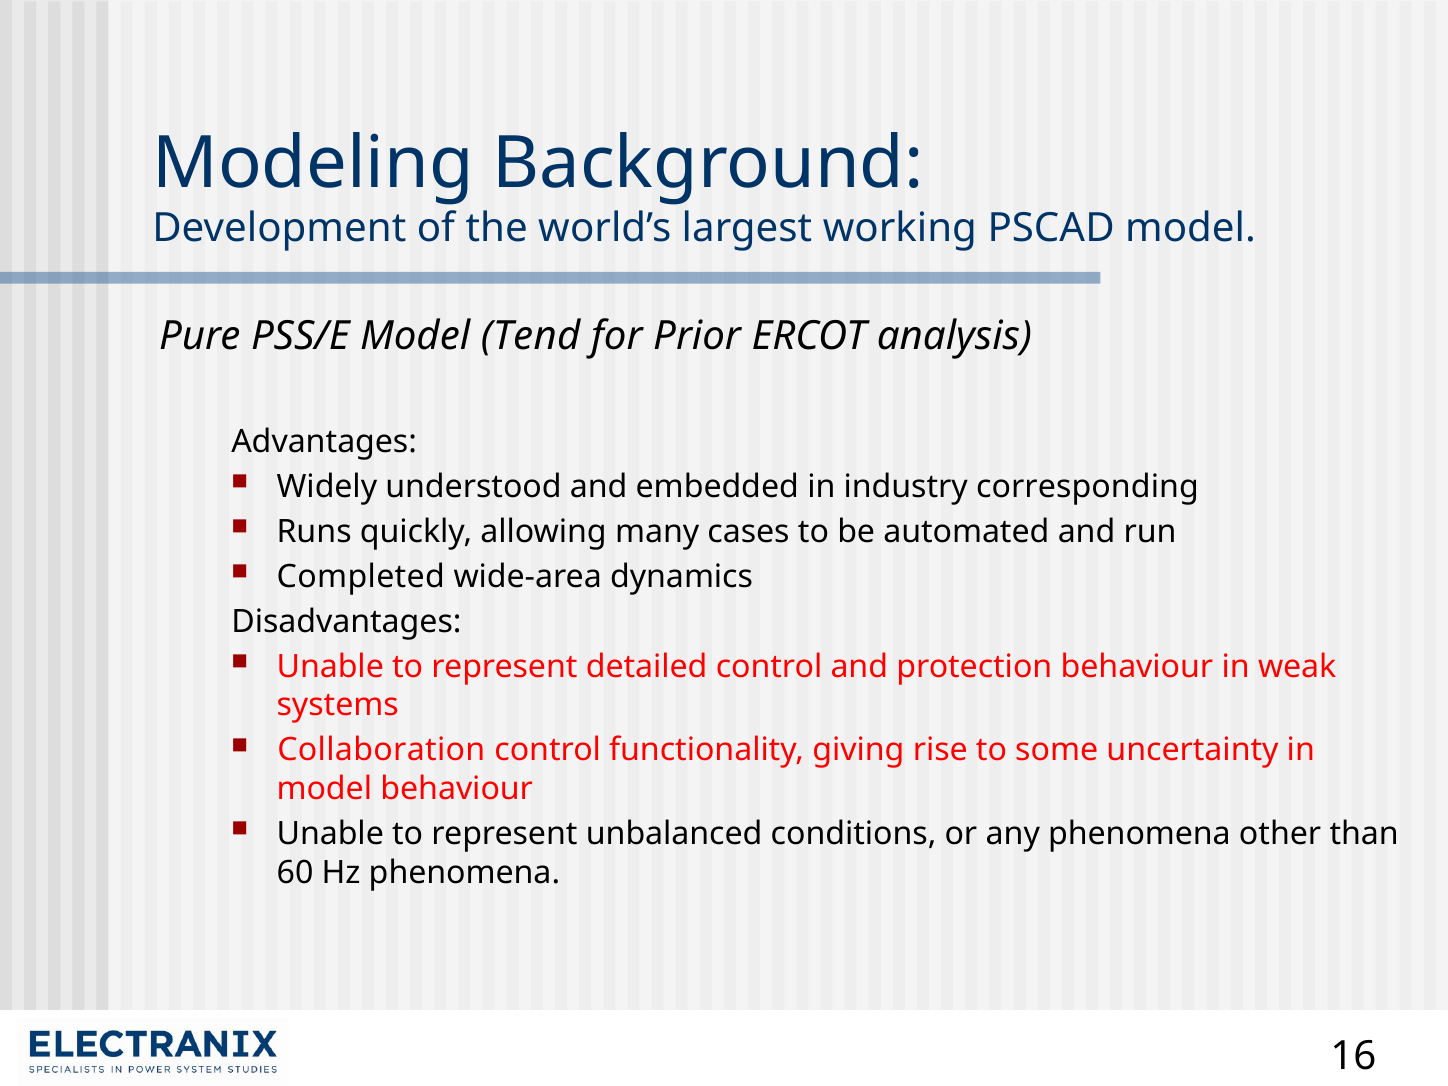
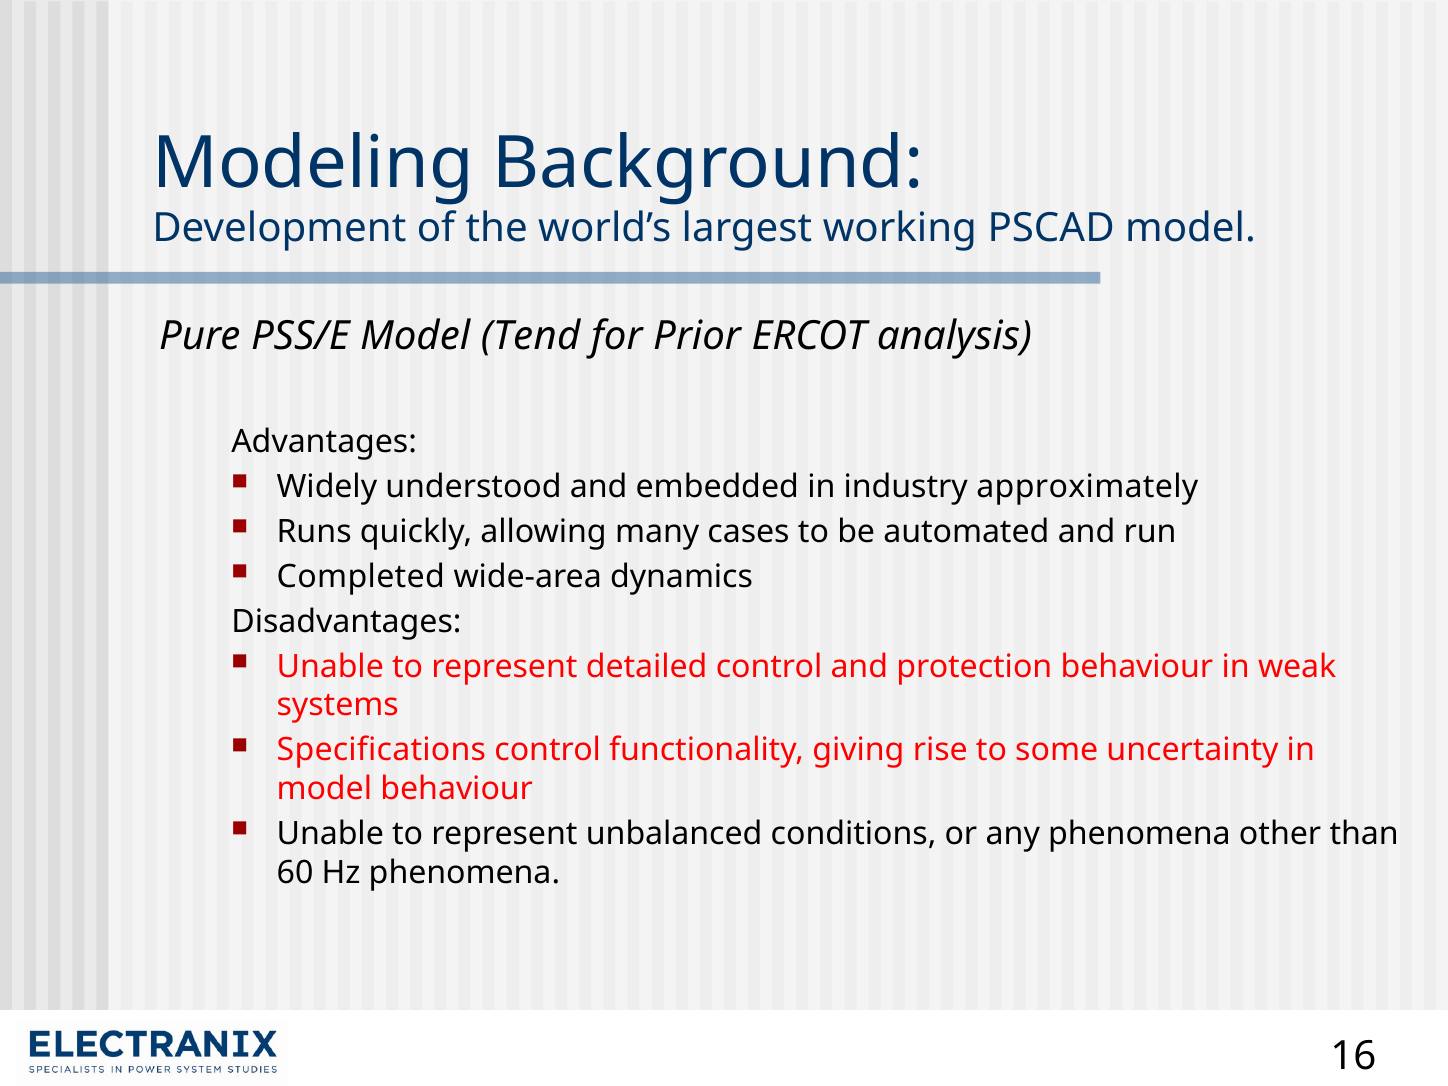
corresponding: corresponding -> approximately
Collaboration: Collaboration -> Specifications
